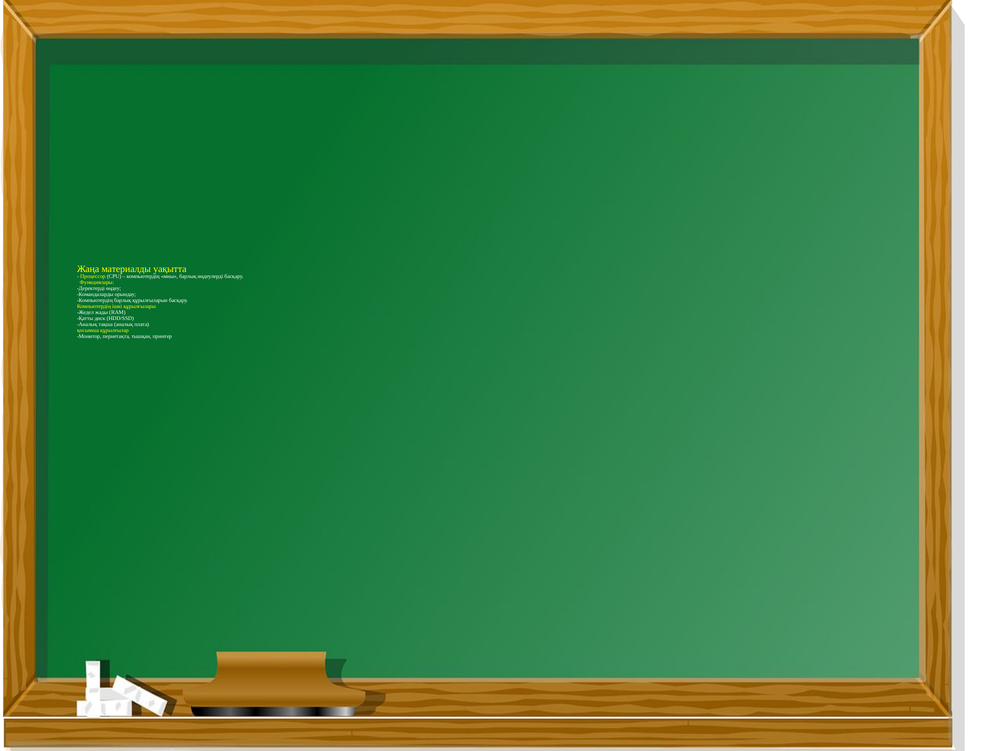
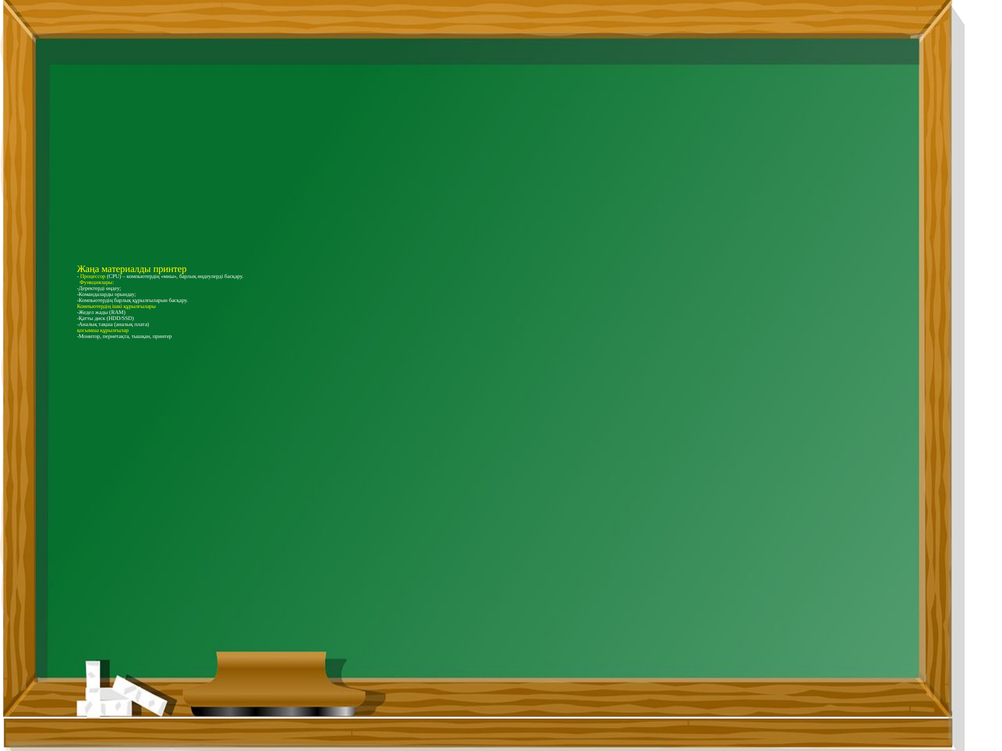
материалды уақытта: уақытта -> принтер
